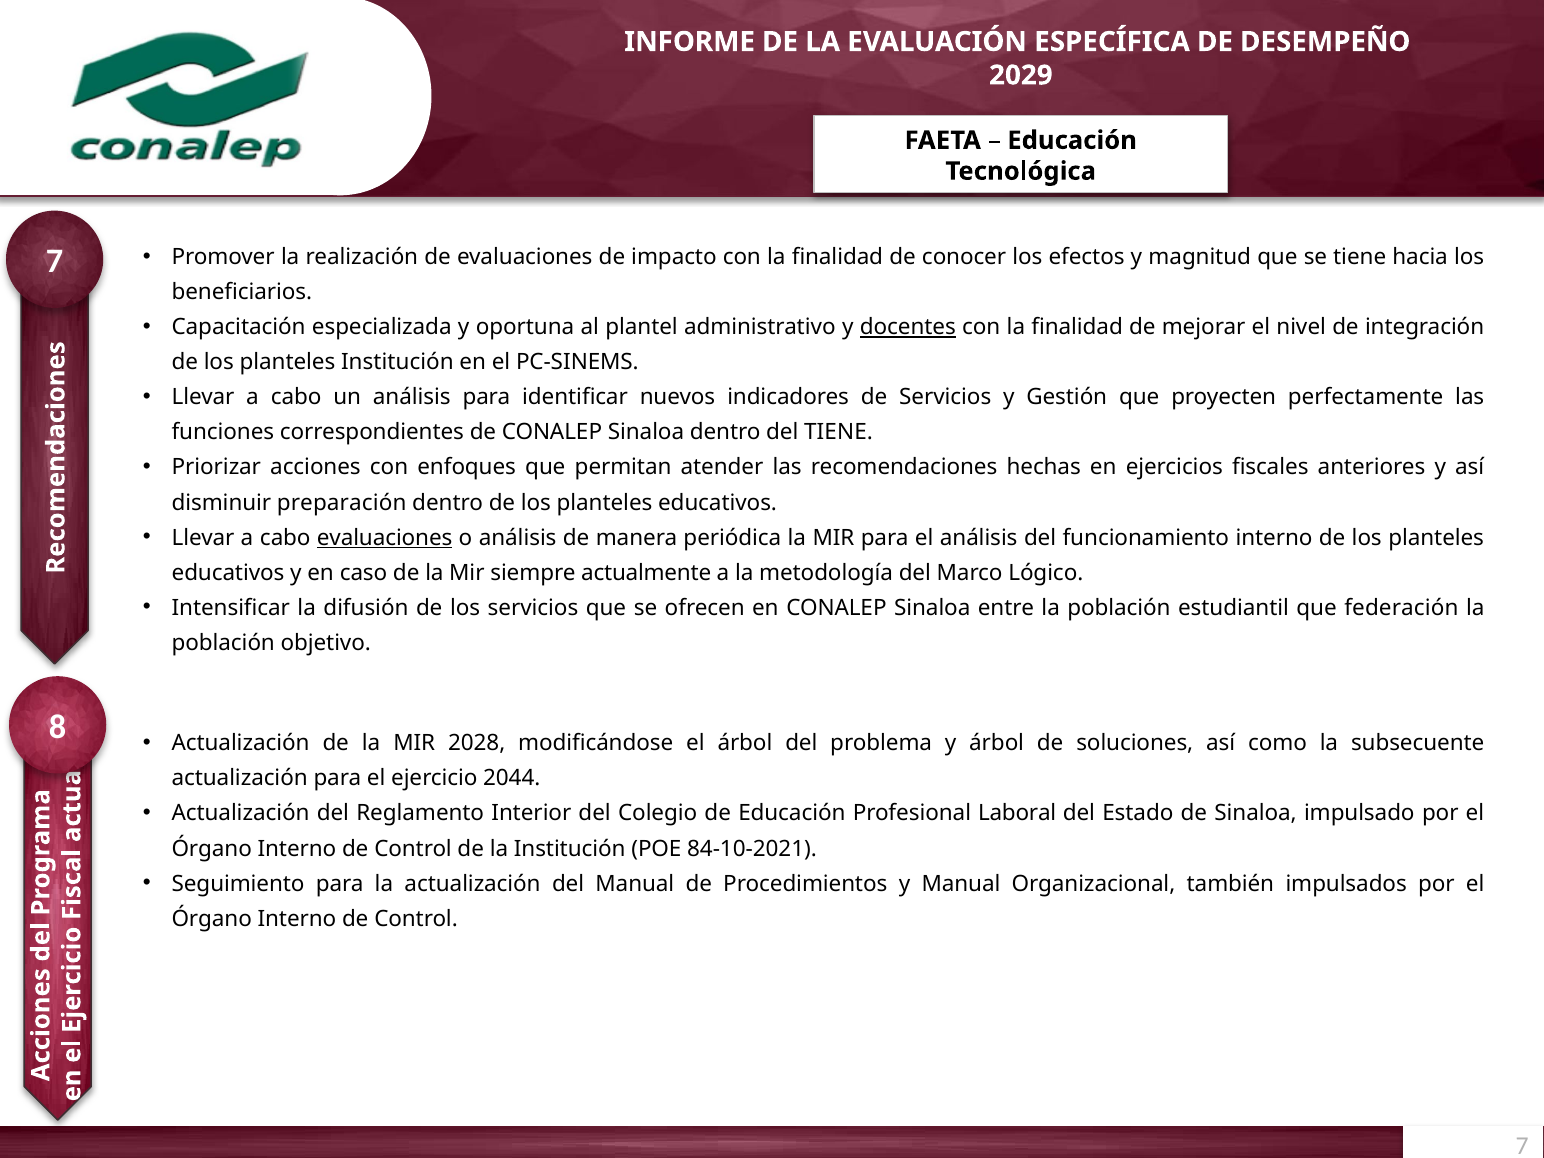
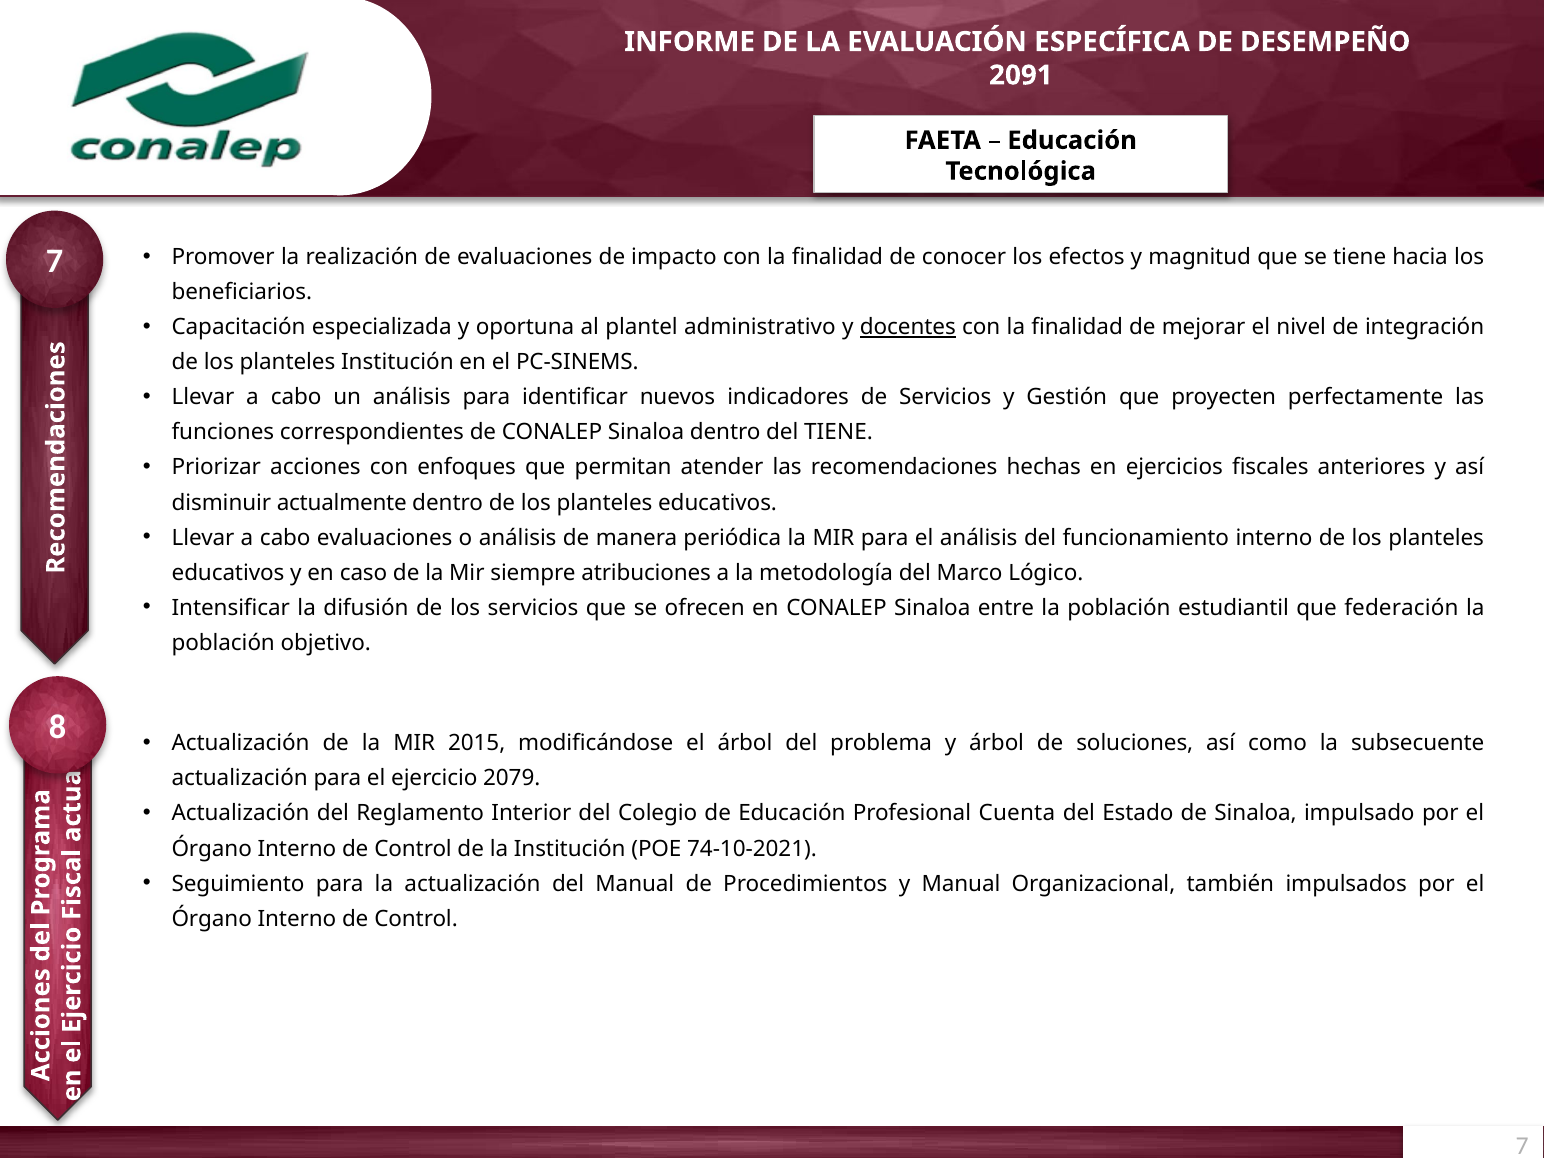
2029: 2029 -> 2091
preparación: preparación -> actualmente
evaluaciones at (385, 538) underline: present -> none
actualmente: actualmente -> atribuciones
2028: 2028 -> 2015
2044: 2044 -> 2079
Laboral: Laboral -> Cuenta
84-10-2021: 84-10-2021 -> 74-10-2021
